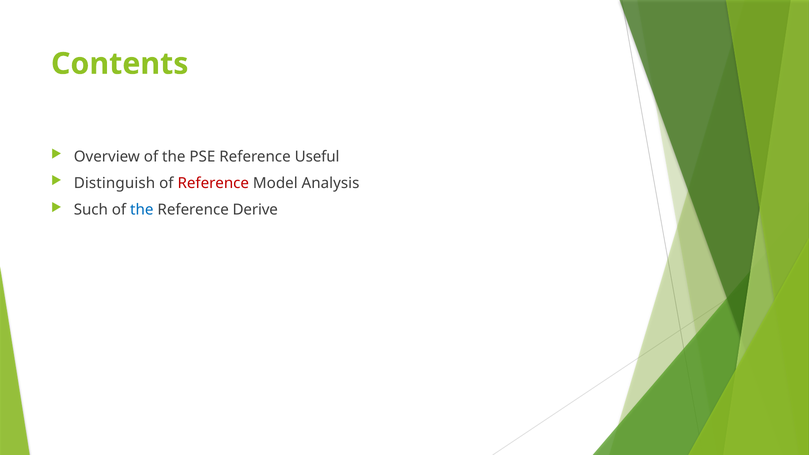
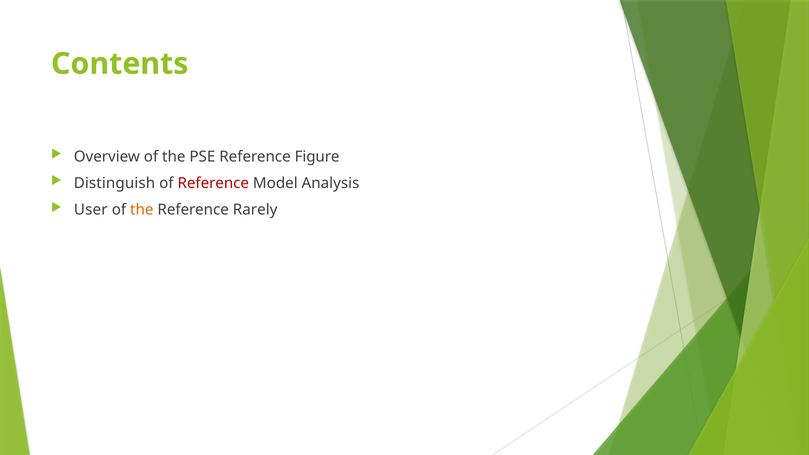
Useful: Useful -> Figure
Such: Such -> User
the at (142, 210) colour: blue -> orange
Derive: Derive -> Rarely
